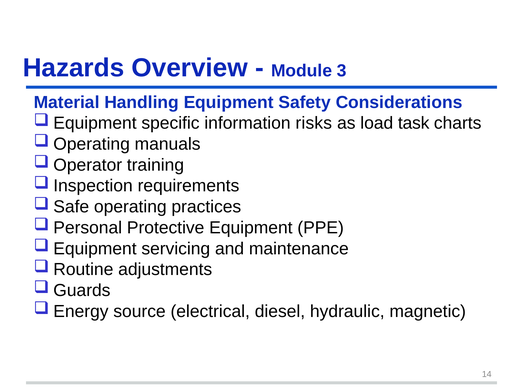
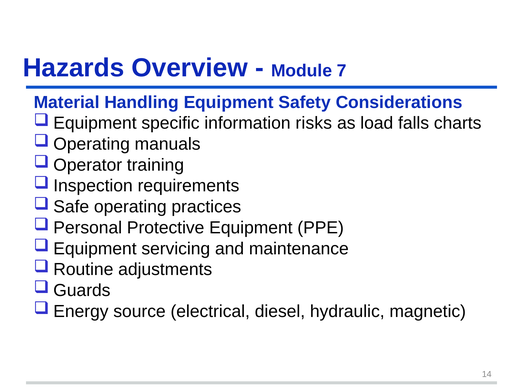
3: 3 -> 7
task: task -> falls
